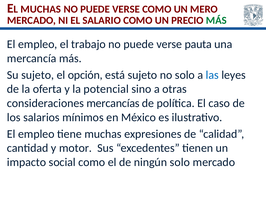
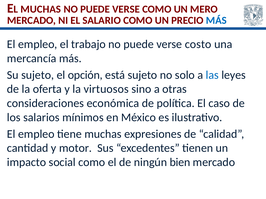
MÁS at (216, 20) colour: green -> blue
pauta: pauta -> costo
potencial: potencial -> virtuosos
mercancías: mercancías -> económica
ningún solo: solo -> bien
